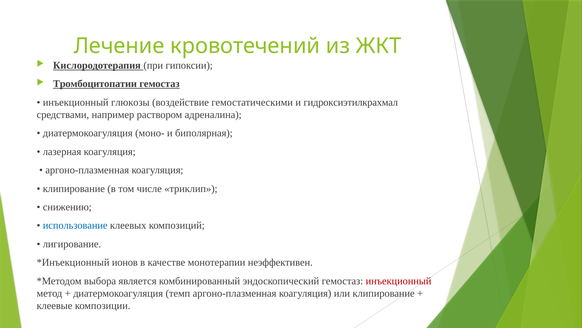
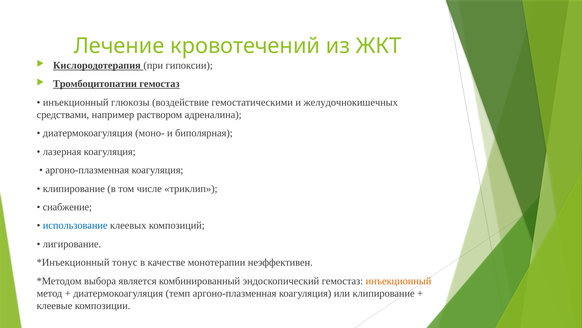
гидроксиэтилкрахмал: гидроксиэтилкрахмал -> желудочнокишечных
снижению: снижению -> снабжение
ионов: ионов -> тонус
инъекционный at (399, 280) colour: red -> orange
